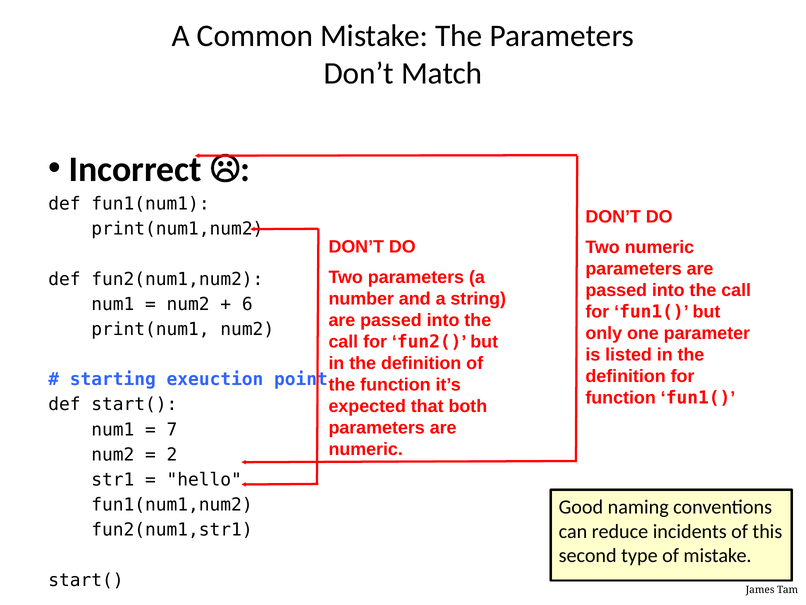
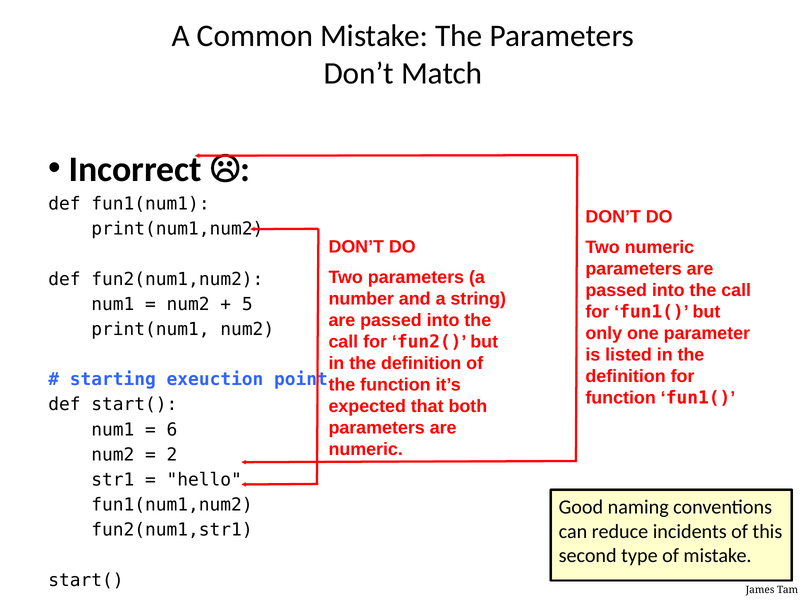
6: 6 -> 5
7: 7 -> 6
